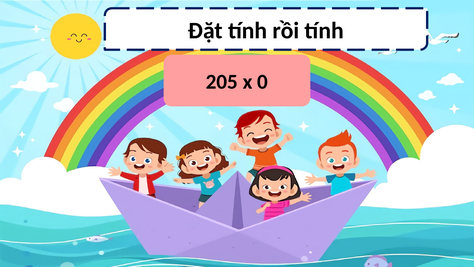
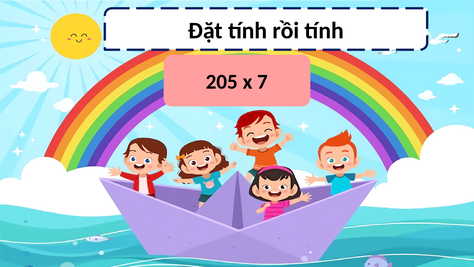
0: 0 -> 7
